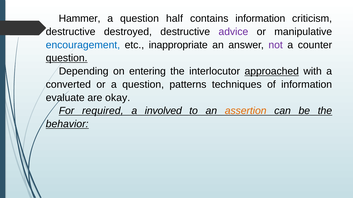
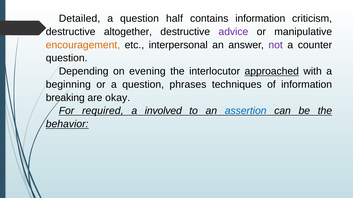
Hammer: Hammer -> Detailed
destroyed: destroyed -> altogether
encouragement colour: blue -> orange
inappropriate: inappropriate -> interpersonal
question at (67, 58) underline: present -> none
entering: entering -> evening
converted: converted -> beginning
patterns: patterns -> phrases
evaluate: evaluate -> breaking
assertion colour: orange -> blue
